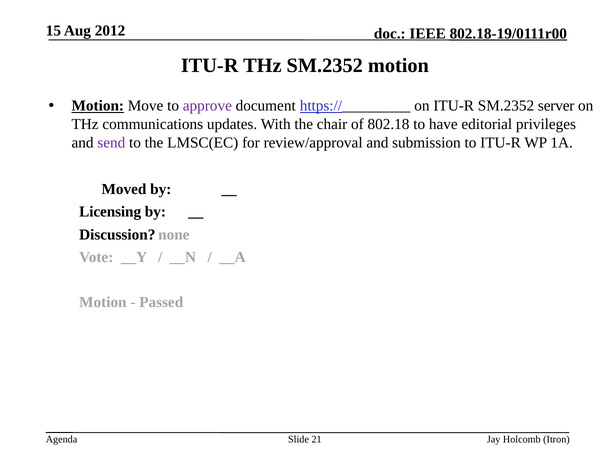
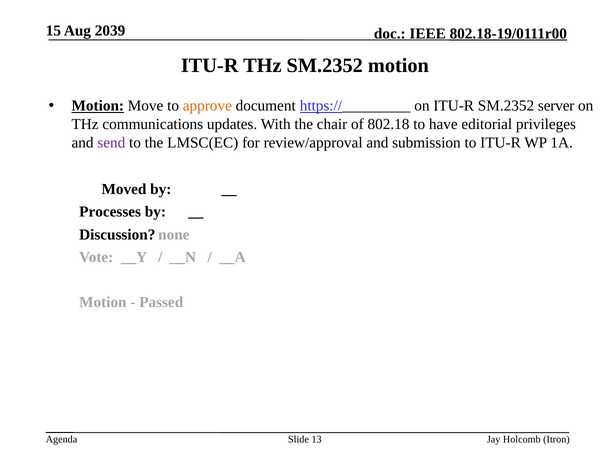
2012: 2012 -> 2039
approve colour: purple -> orange
Licensing: Licensing -> Processes
21: 21 -> 13
